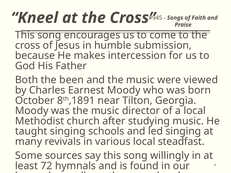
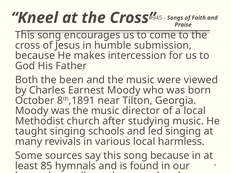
steadfast: steadfast -> harmless
song willingly: willingly -> because
72: 72 -> 85
